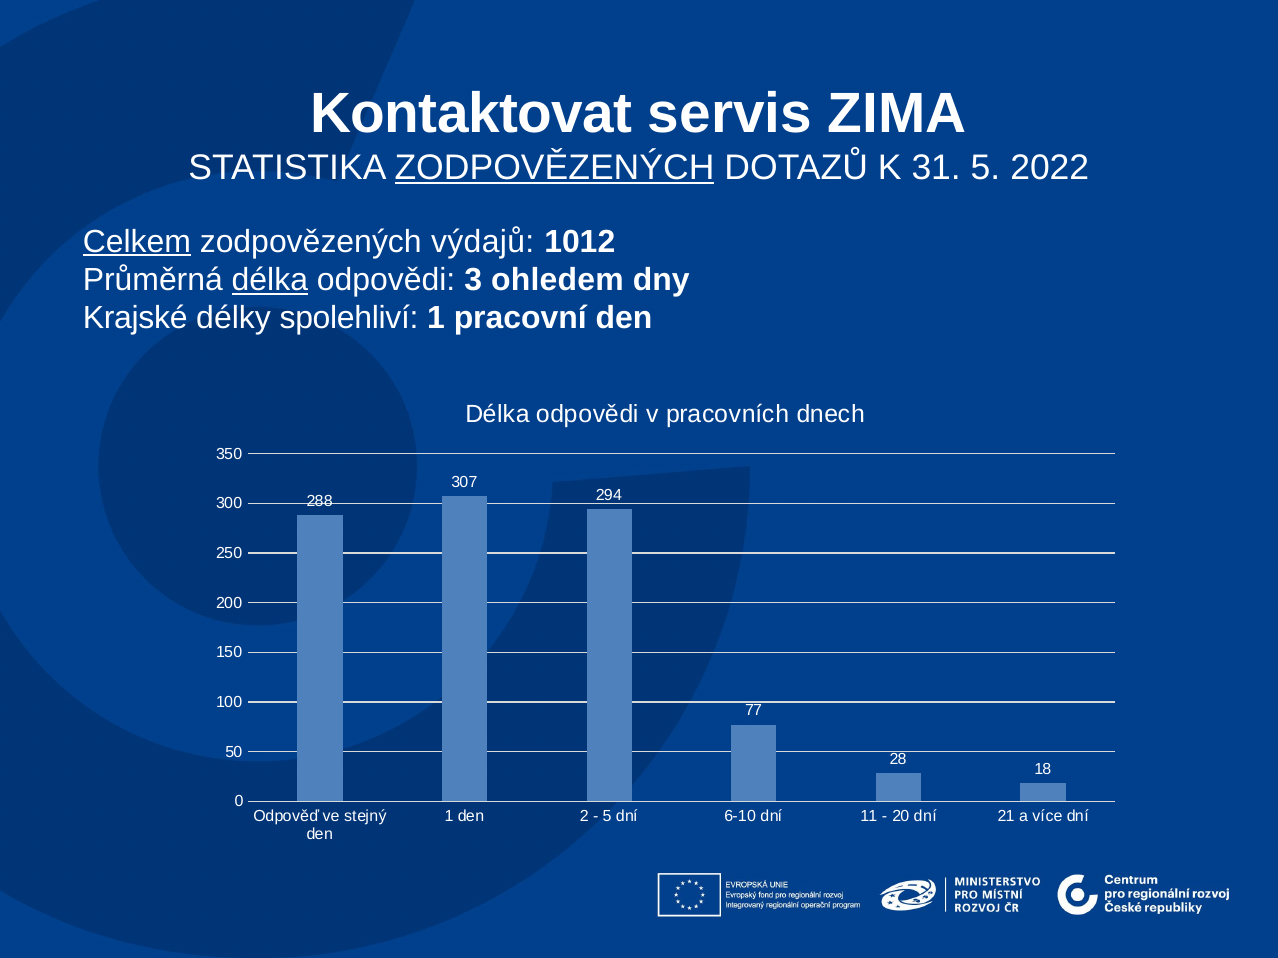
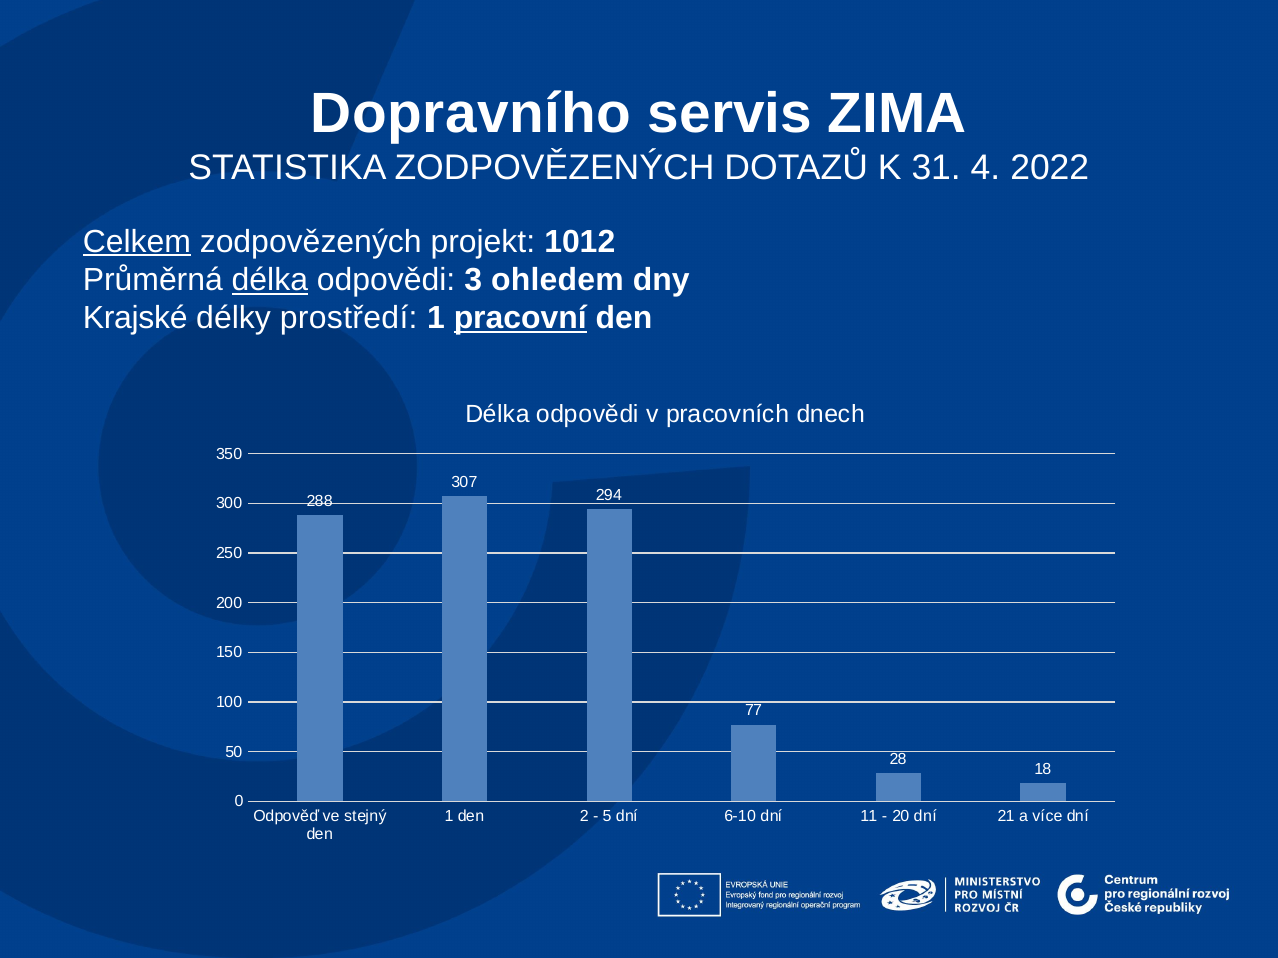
Kontaktovat: Kontaktovat -> Dopravního
ZODPOVĚZENÝCH at (554, 168) underline: present -> none
31 5: 5 -> 4
výdajů: výdajů -> projekt
spolehliví: spolehliví -> prostředí
pracovní underline: none -> present
